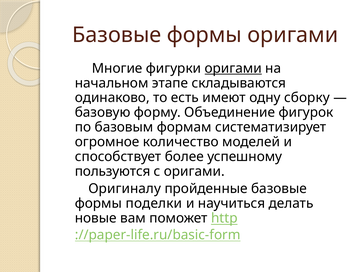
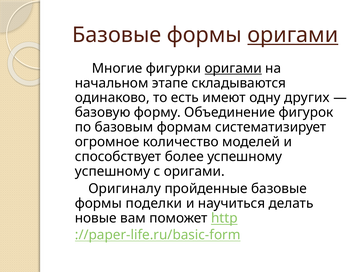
оригами at (293, 35) underline: none -> present
сборку: сборку -> других
пользуются at (113, 171): пользуются -> успешному
